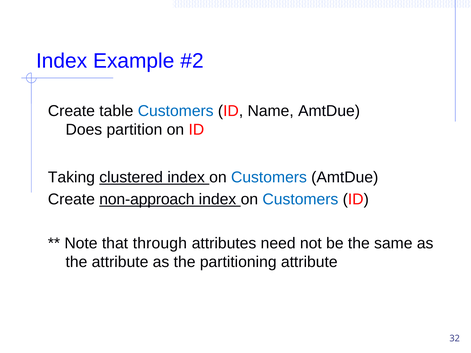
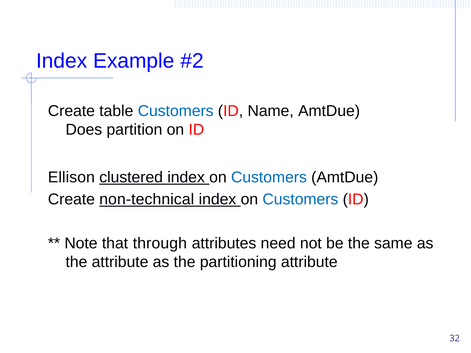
Taking: Taking -> Ellison
non-approach: non-approach -> non-technical
